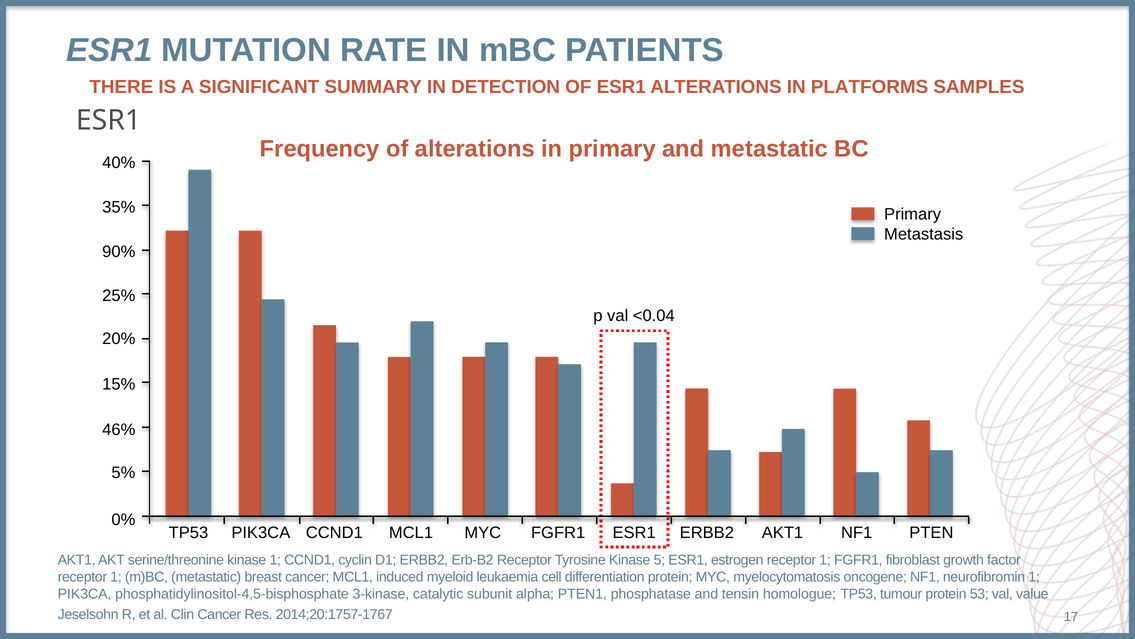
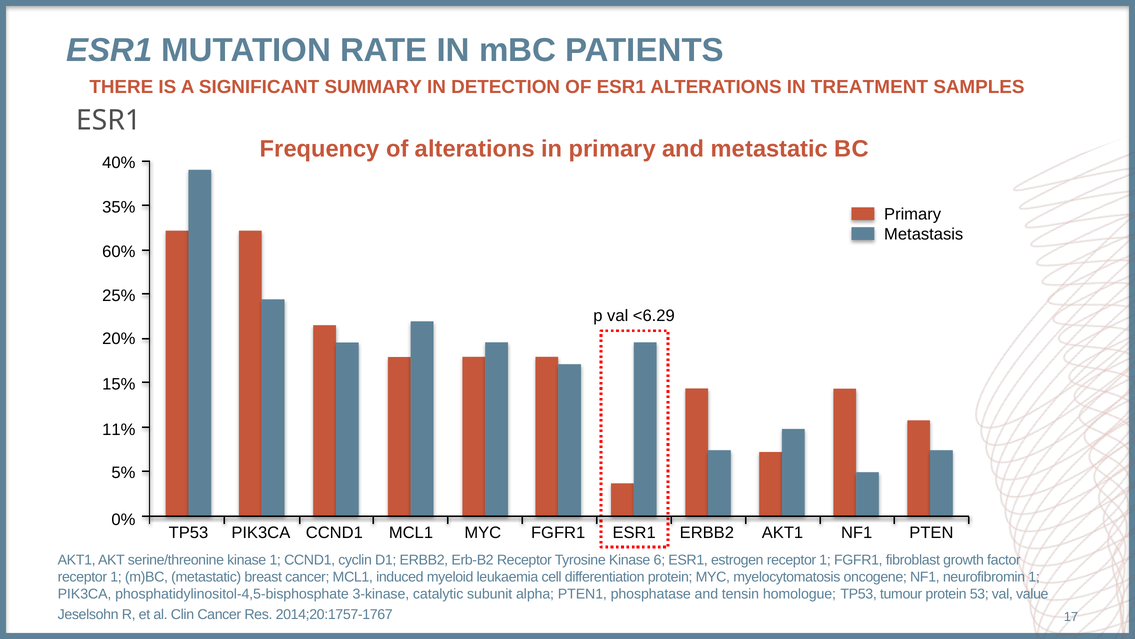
PLATFORMS: PLATFORMS -> TREATMENT
90%: 90% -> 60%
<0.04: <0.04 -> <6.29
46%: 46% -> 11%
5: 5 -> 6
